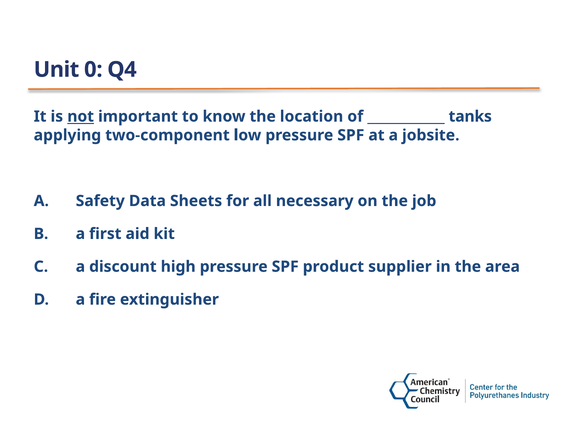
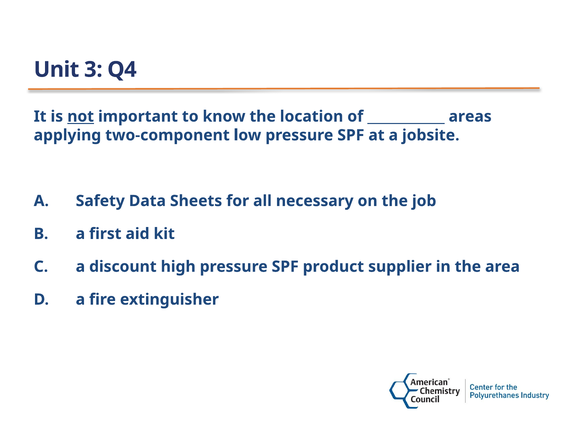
0: 0 -> 3
tanks: tanks -> areas
